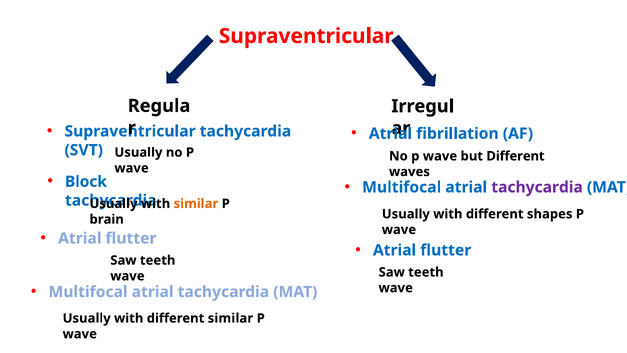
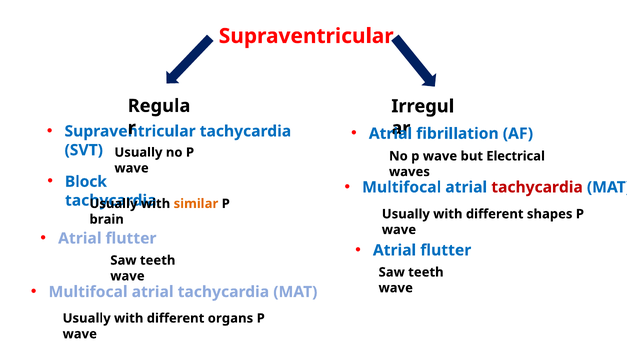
but Different: Different -> Electrical
tachycardia at (537, 187) colour: purple -> red
different similar: similar -> organs
